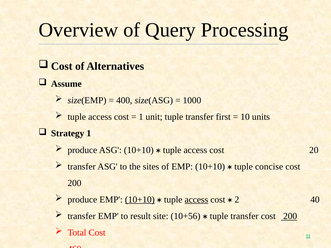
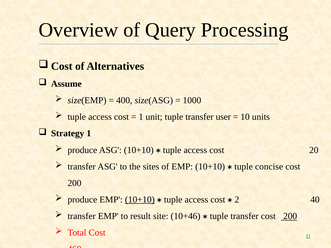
first: first -> user
access at (196, 200) underline: present -> none
10+56: 10+56 -> 10+46
